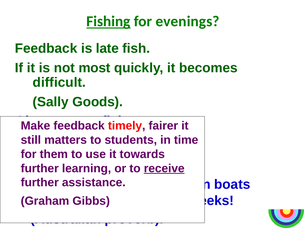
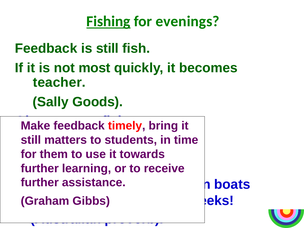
is late: late -> still
difficult: difficult -> teacher
fairer: fairer -> bring
receive underline: present -> none
